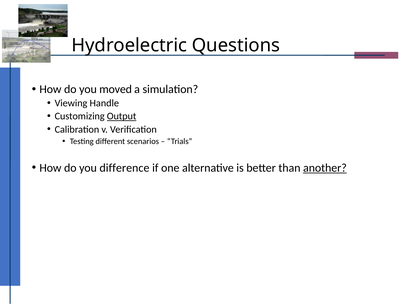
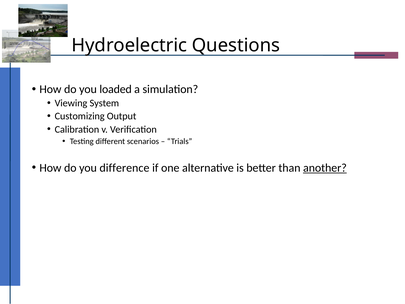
moved: moved -> loaded
Handle: Handle -> System
Output underline: present -> none
